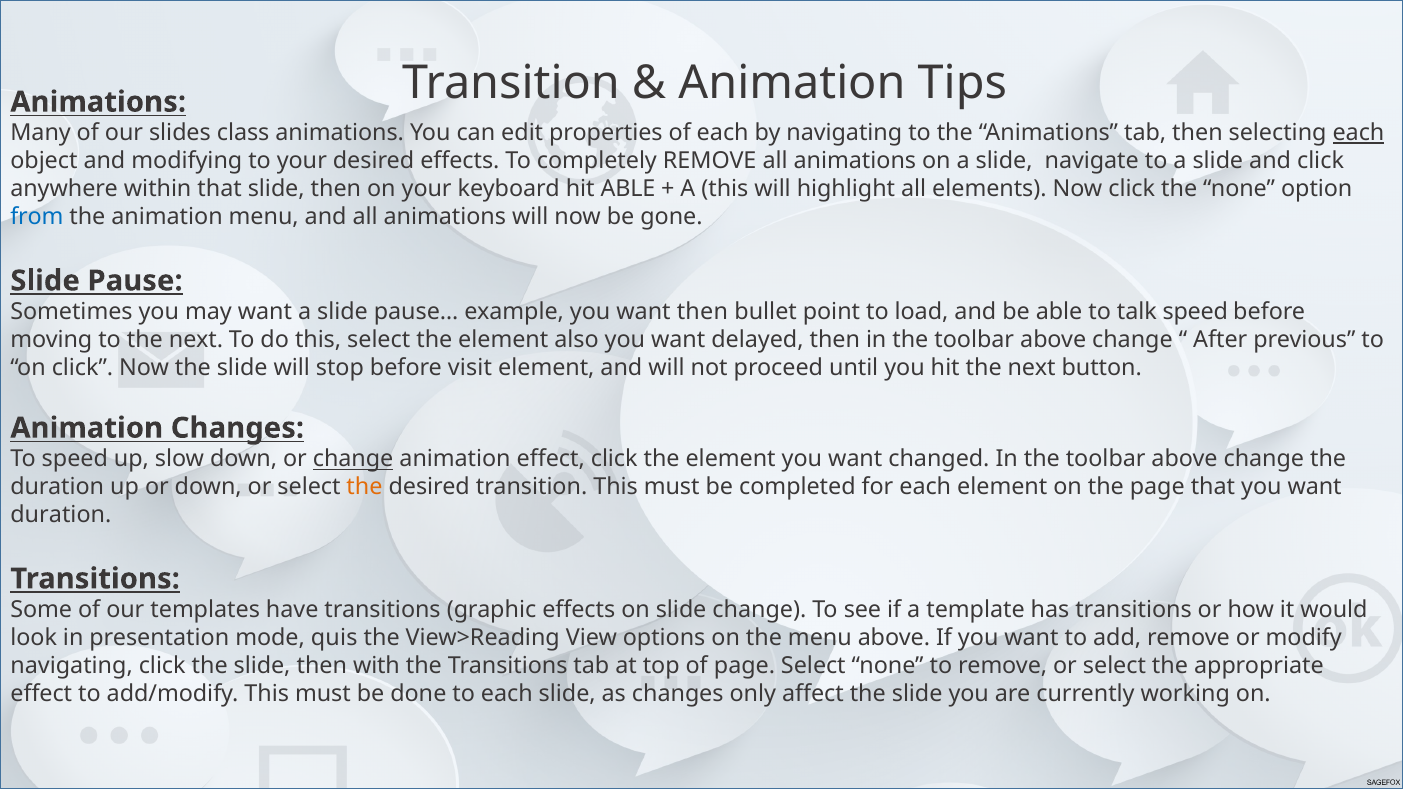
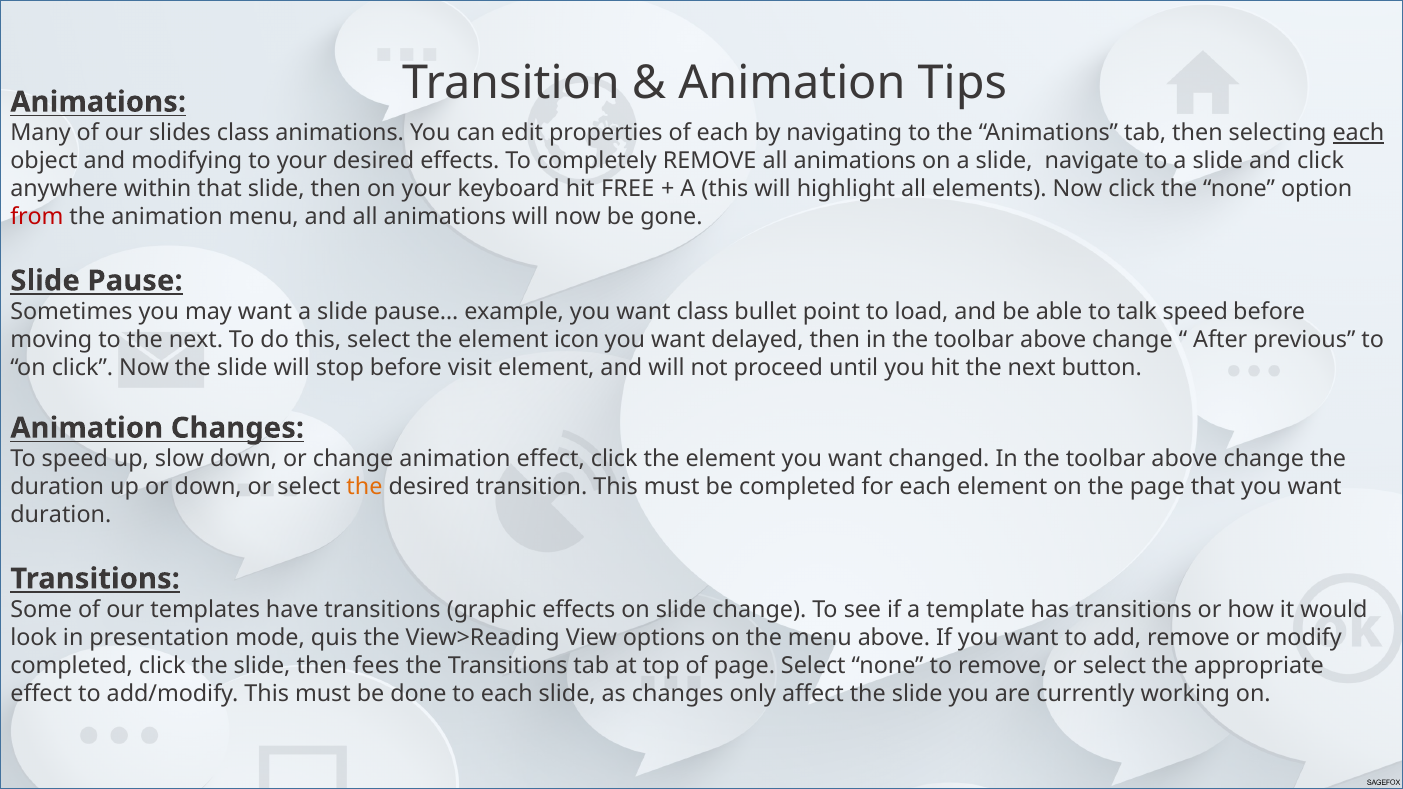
hit ABLE: ABLE -> FREE
from colour: blue -> red
want then: then -> class
also: also -> icon
change at (353, 459) underline: present -> none
navigating at (72, 666): navigating -> completed
with: with -> fees
